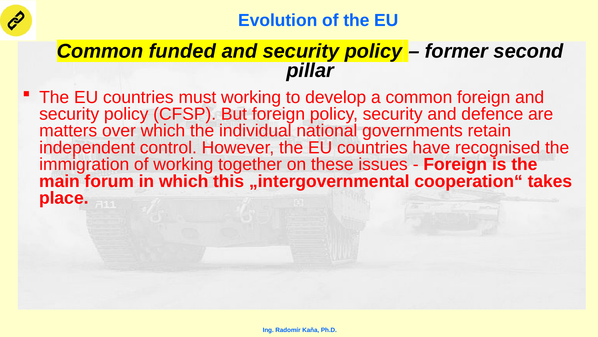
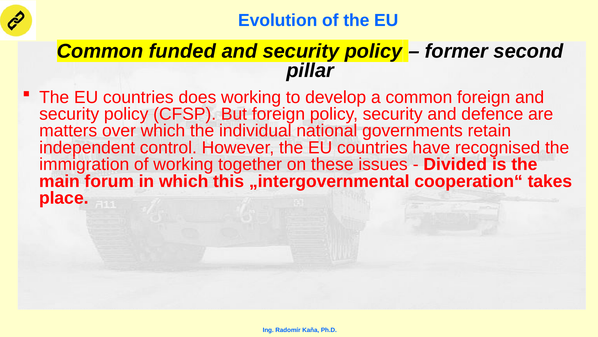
must: must -> does
Foreign at (455, 164): Foreign -> Divided
